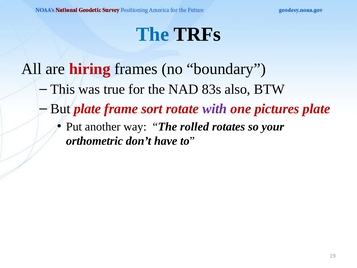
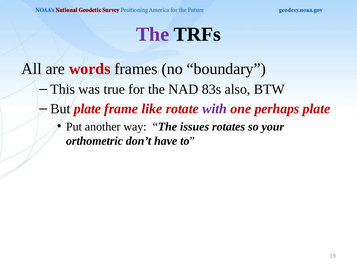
The at (153, 34) colour: blue -> purple
hiring: hiring -> words
sort: sort -> like
pictures: pictures -> perhaps
rolled: rolled -> issues
